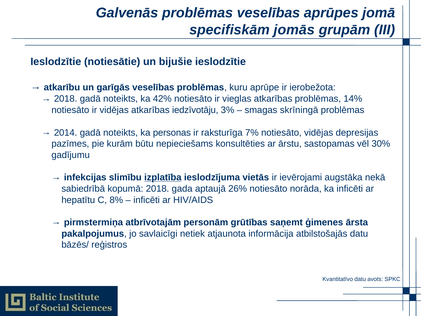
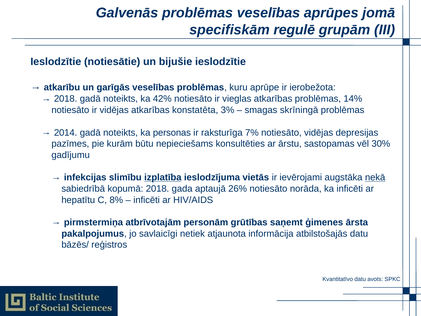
jomās: jomās -> regulē
iedzīvotāju: iedzīvotāju -> konstatēta
nekā underline: none -> present
